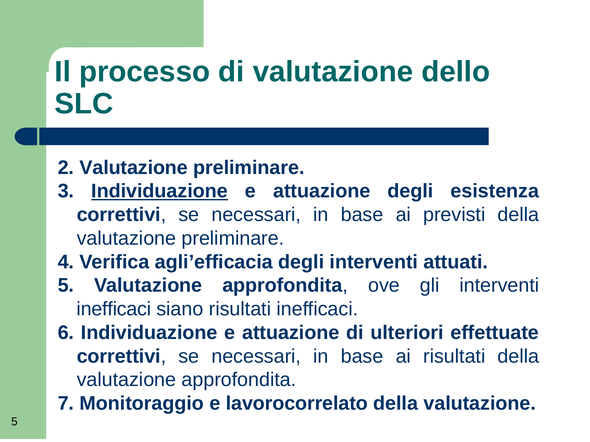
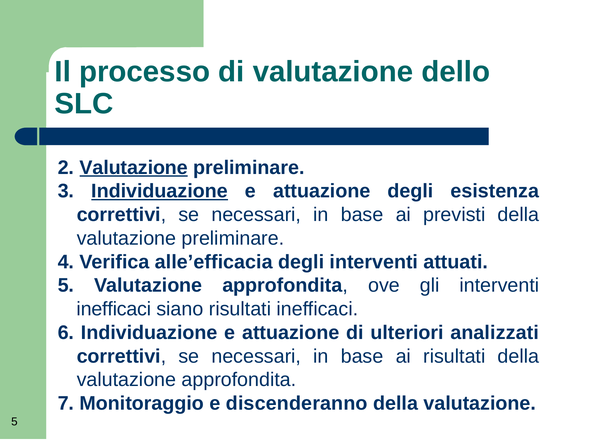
Valutazione at (134, 168) underline: none -> present
agli’efficacia: agli’efficacia -> alle’efficacia
effettuate: effettuate -> analizzati
lavorocorrelato: lavorocorrelato -> discenderanno
